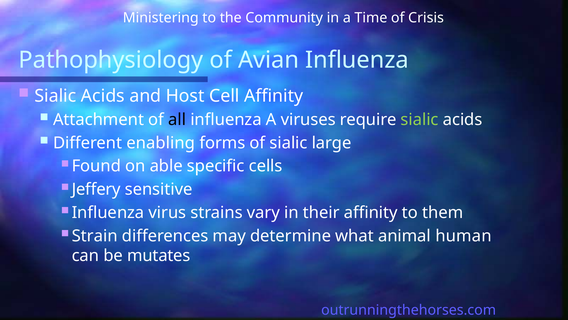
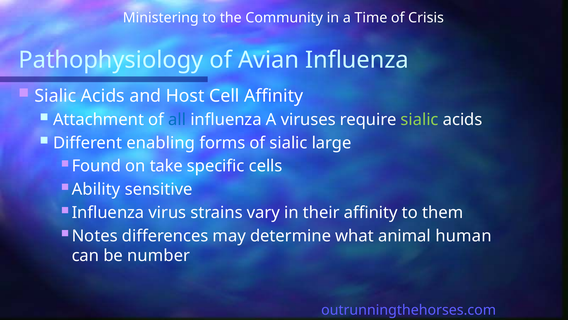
all colour: black -> blue
able: able -> take
Jeffery: Jeffery -> Ability
Strain: Strain -> Notes
mutates: mutates -> number
